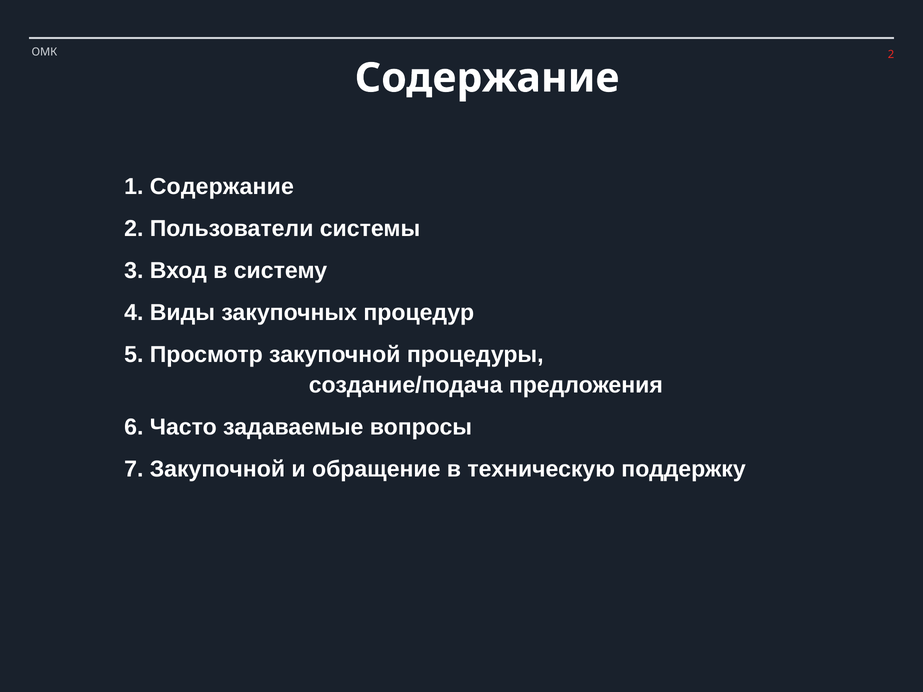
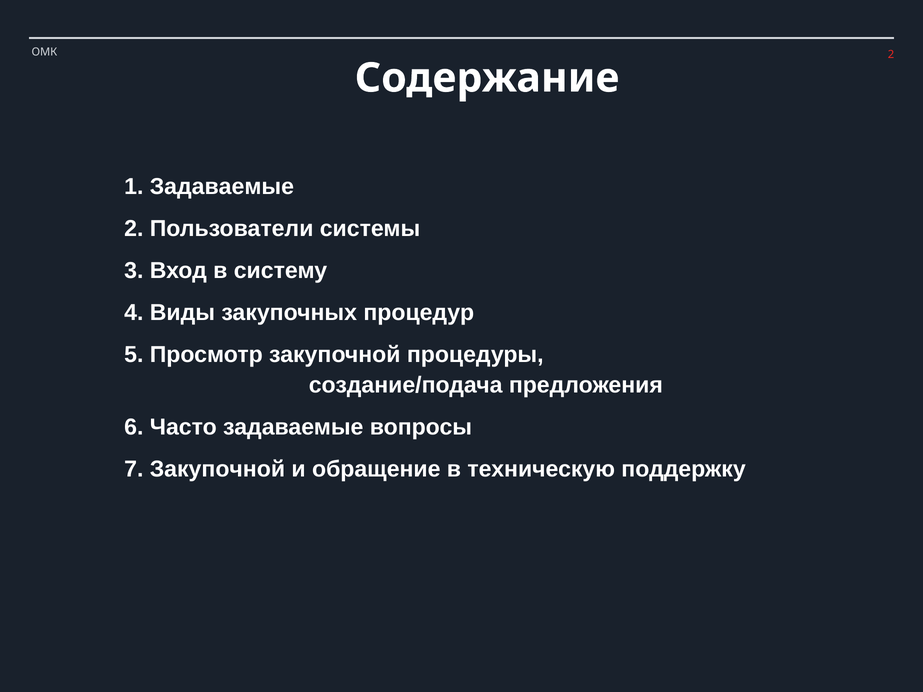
1 Содержание: Содержание -> Задаваемые
